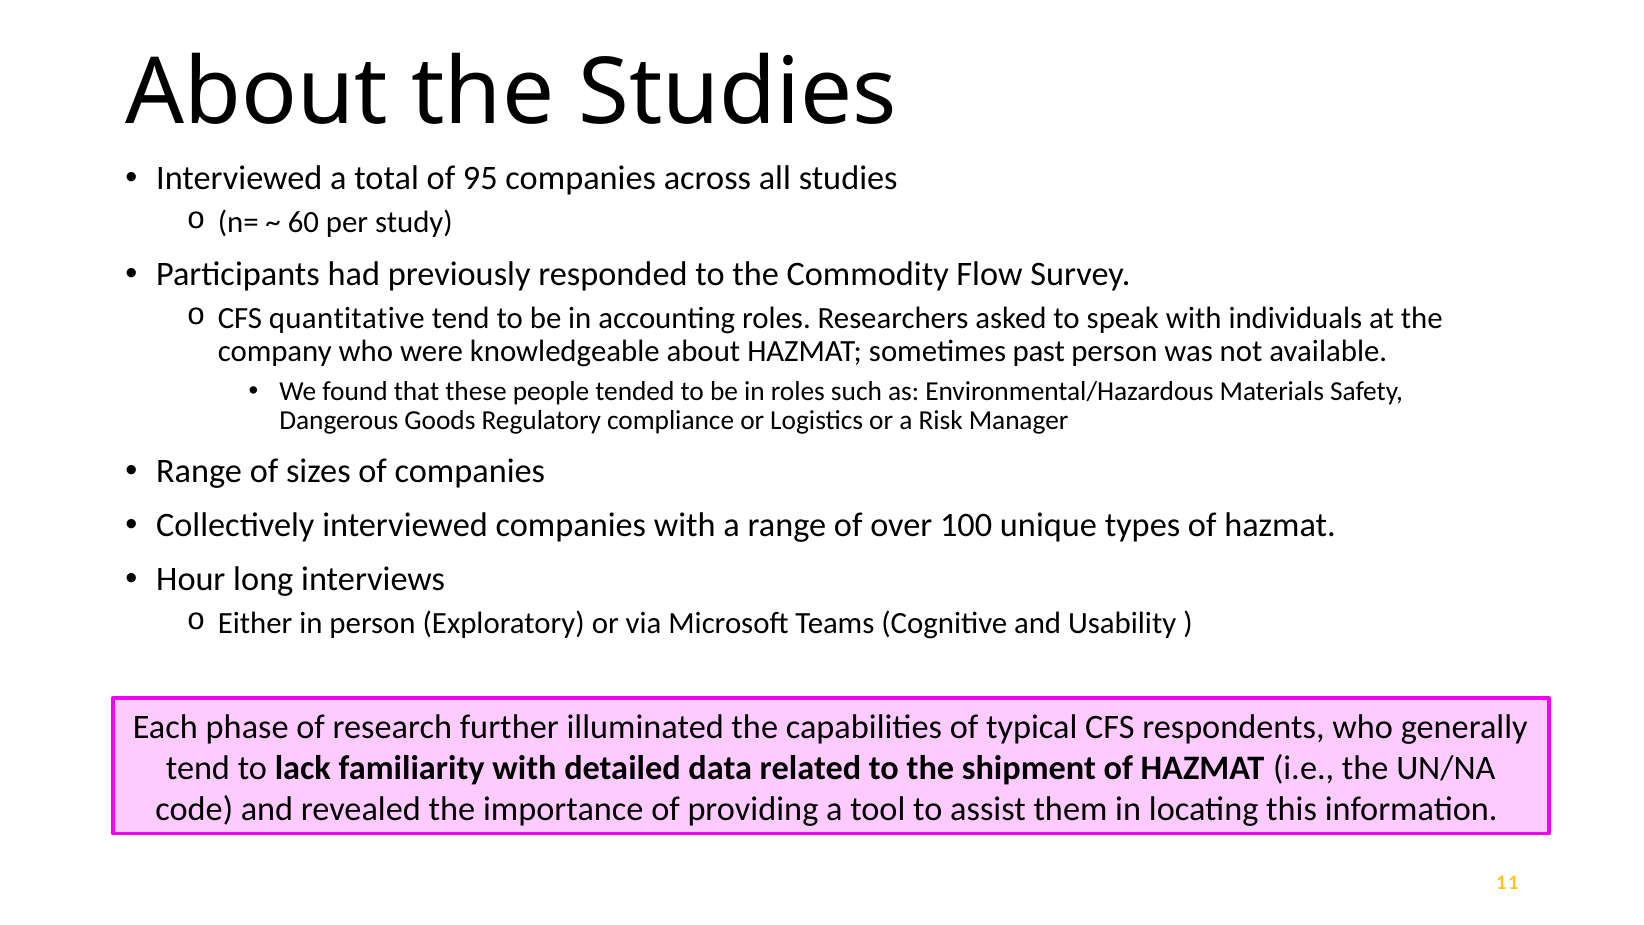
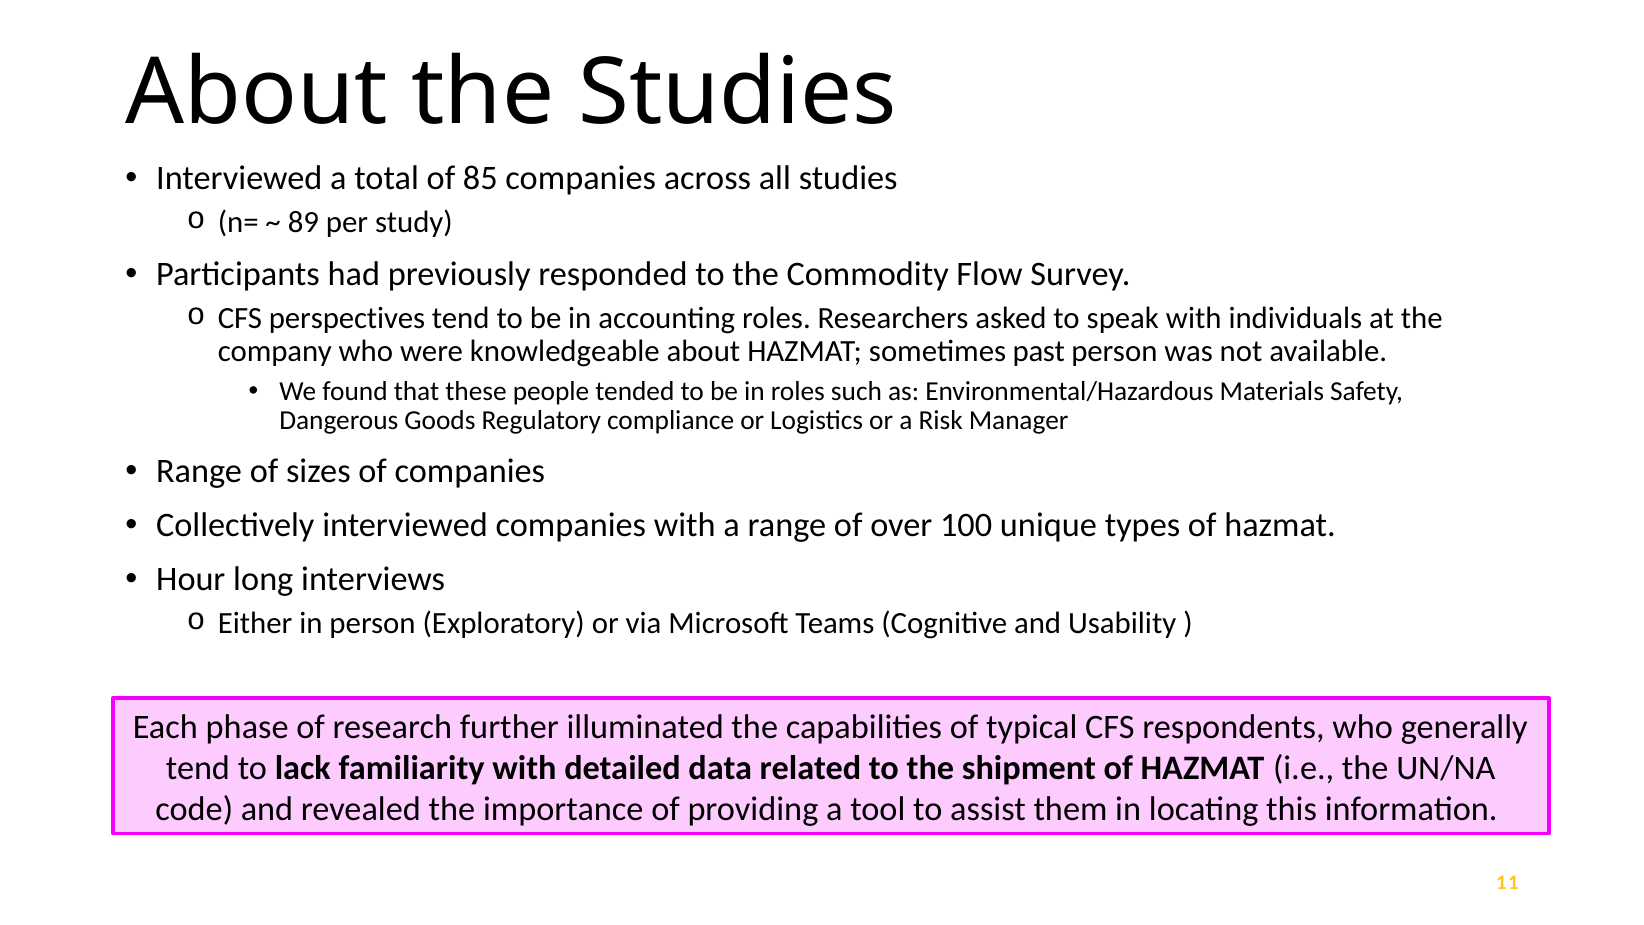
95: 95 -> 85
60: 60 -> 89
quantitative: quantitative -> perspectives
